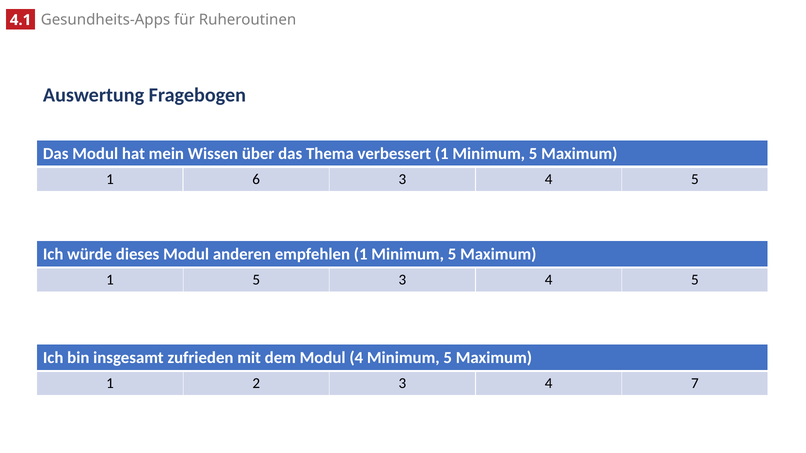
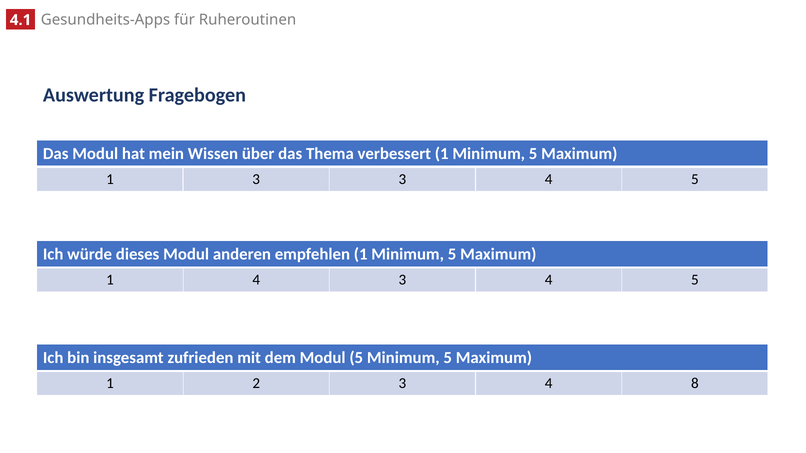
1 6: 6 -> 3
1 5: 5 -> 4
Modul 4: 4 -> 5
7: 7 -> 8
